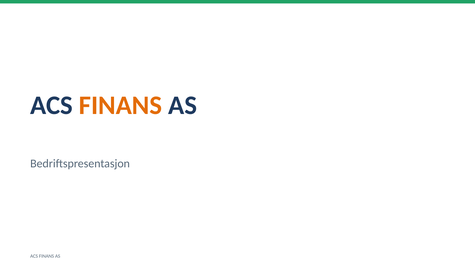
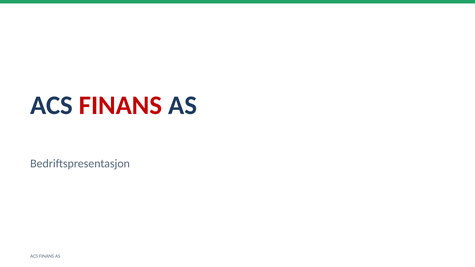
FINANS at (121, 105) colour: orange -> red
